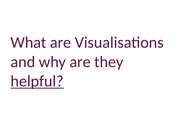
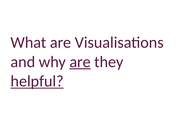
are at (80, 62) underline: none -> present
